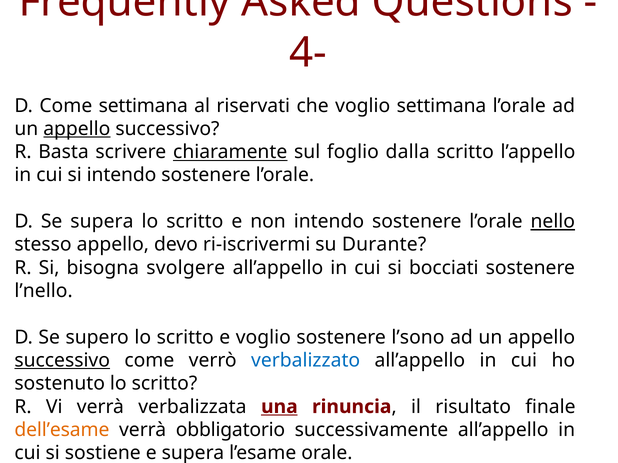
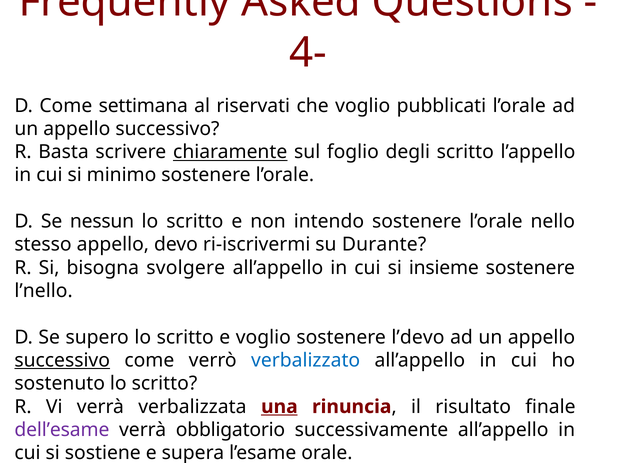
voglio settimana: settimana -> pubblicati
appello at (77, 129) underline: present -> none
dalla: dalla -> degli
si intendo: intendo -> minimo
Se supera: supera -> nessun
nello underline: present -> none
bocciati: bocciati -> insieme
l’sono: l’sono -> l’devo
dell’esame colour: orange -> purple
